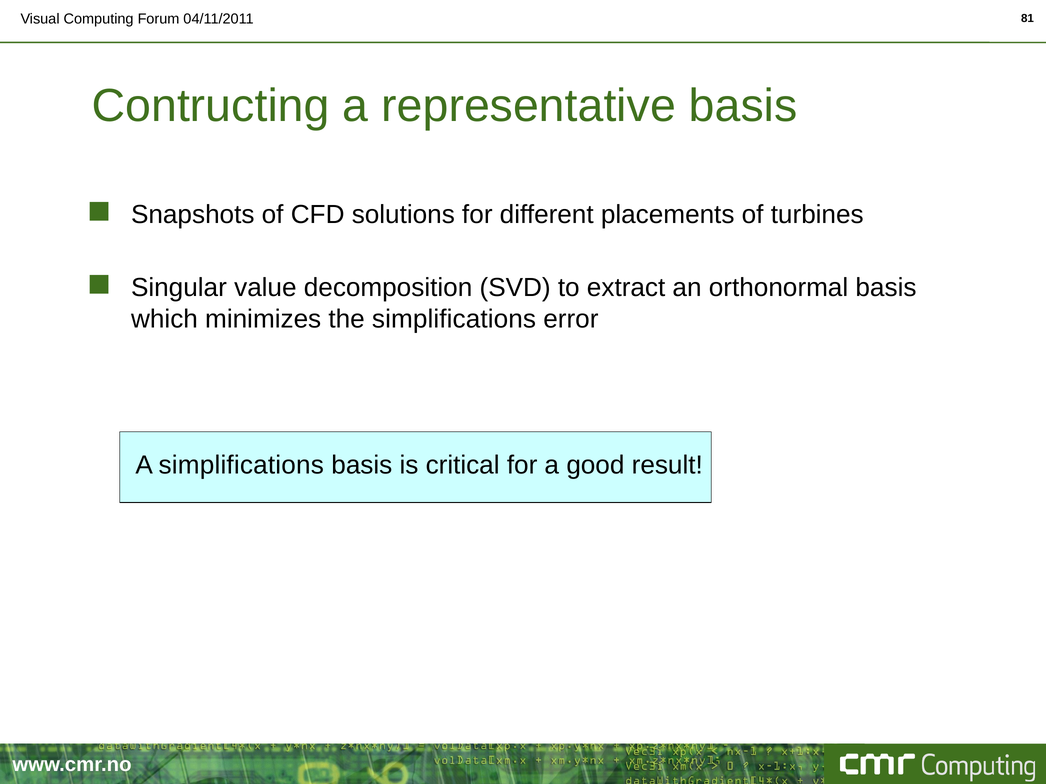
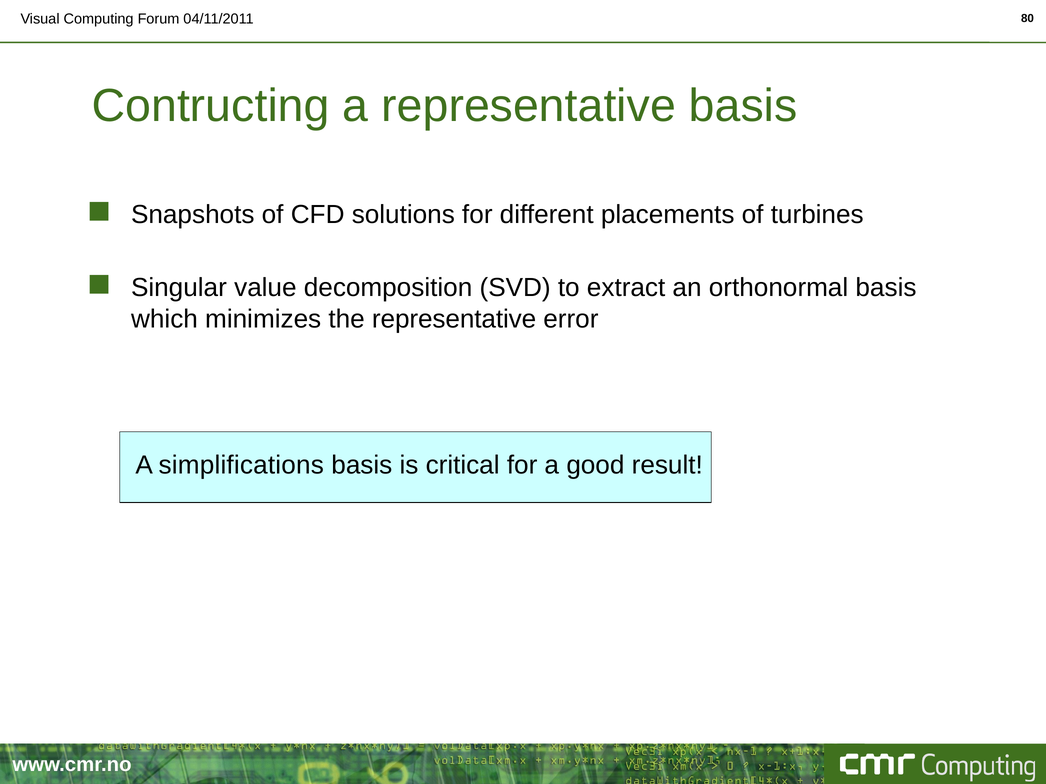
81: 81 -> 80
the simplifications: simplifications -> representative
